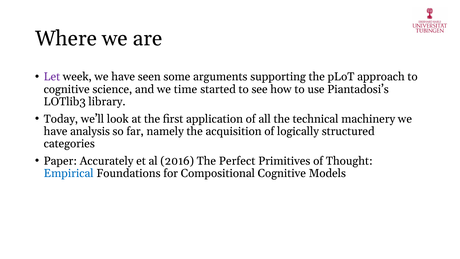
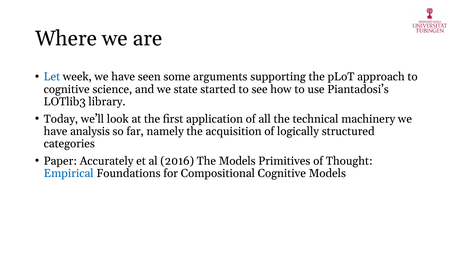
Let colour: purple -> blue
time: time -> state
The Perfect: Perfect -> Models
